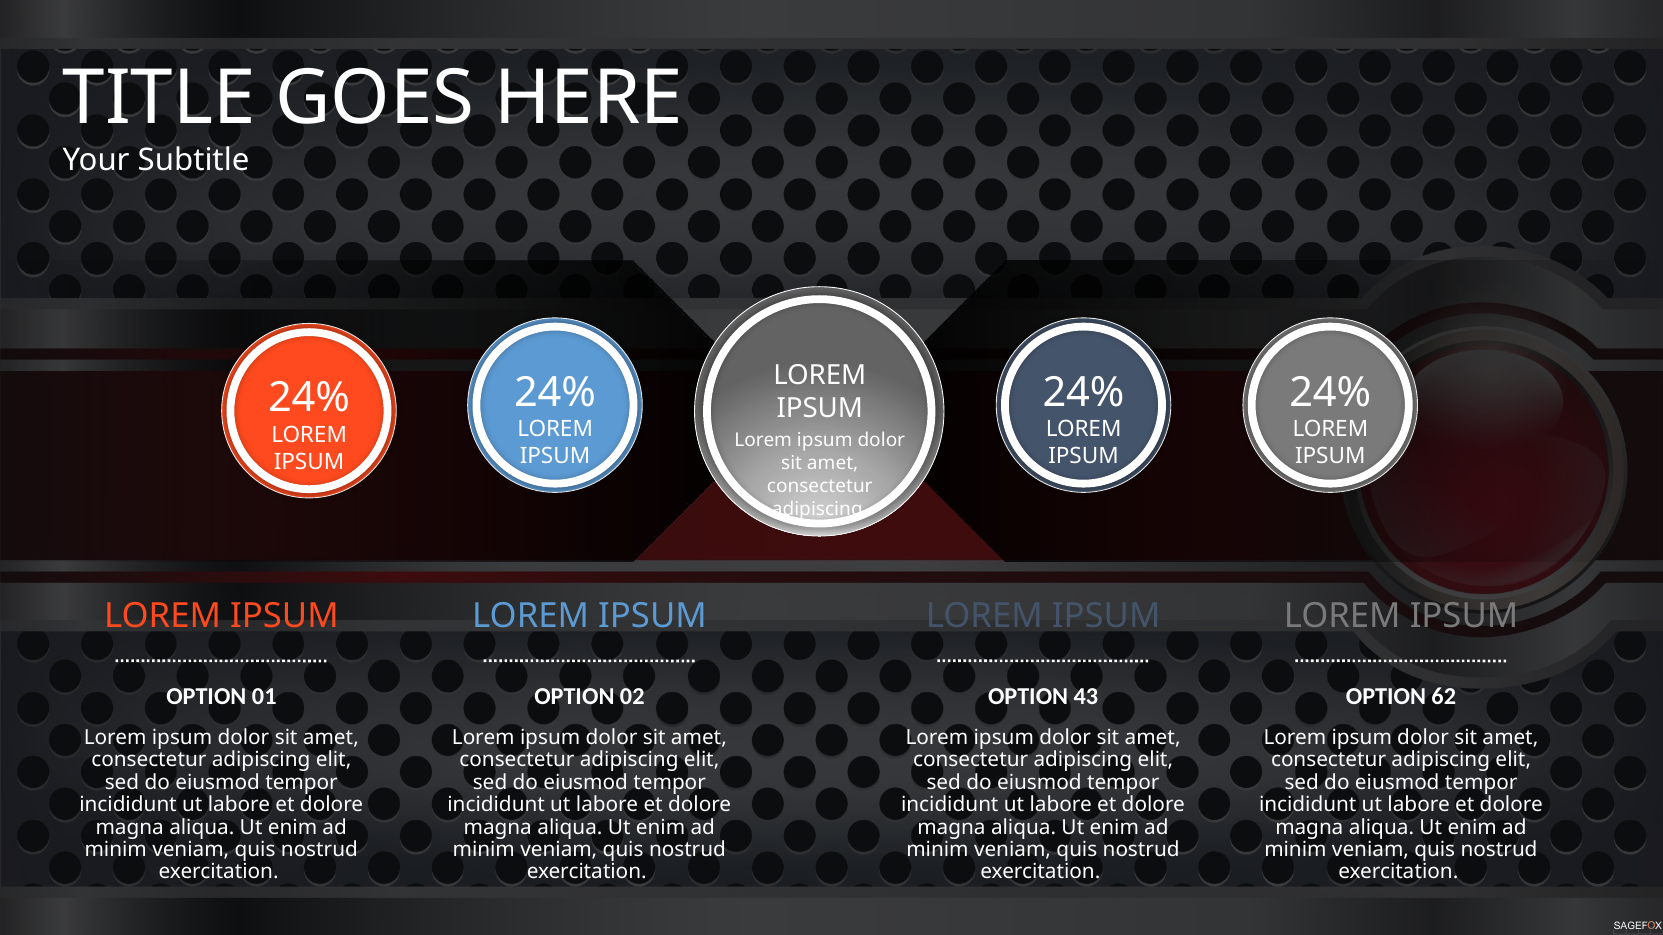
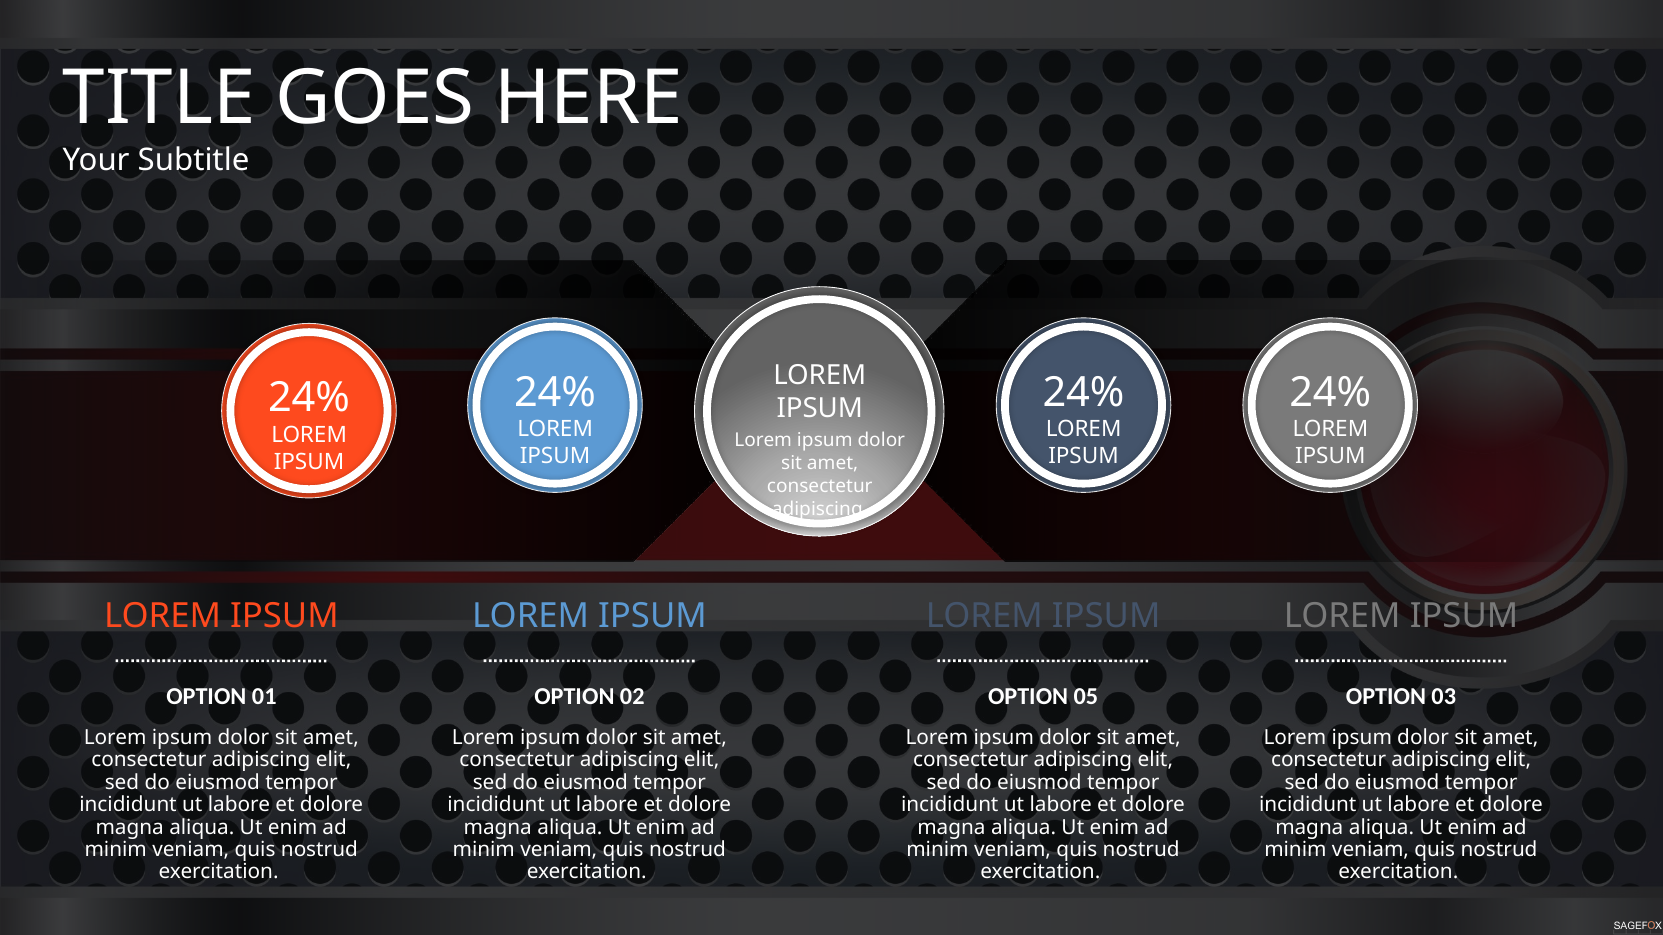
43: 43 -> 05
62: 62 -> 03
